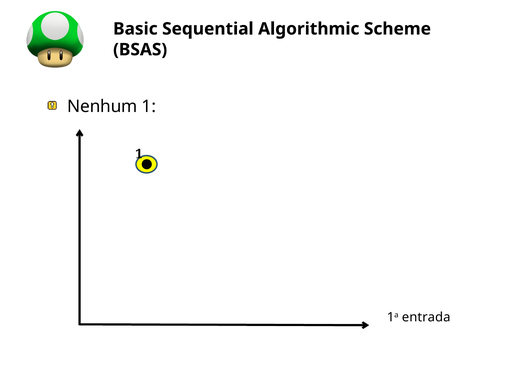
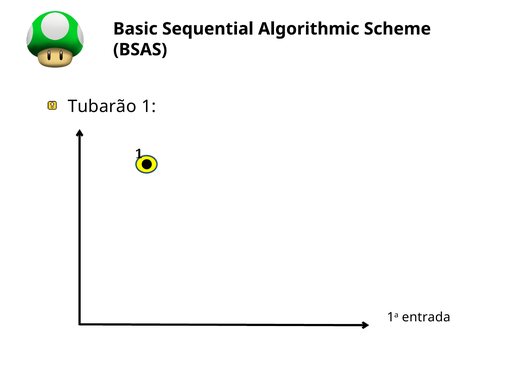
Nenhum: Nenhum -> Tubarão
